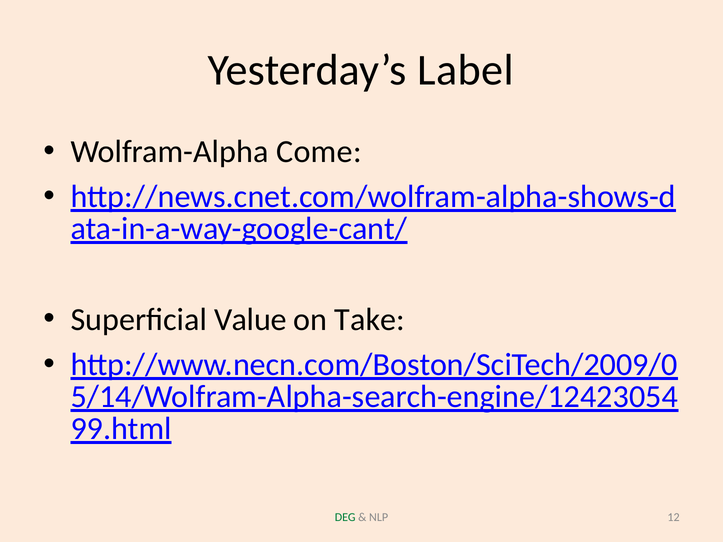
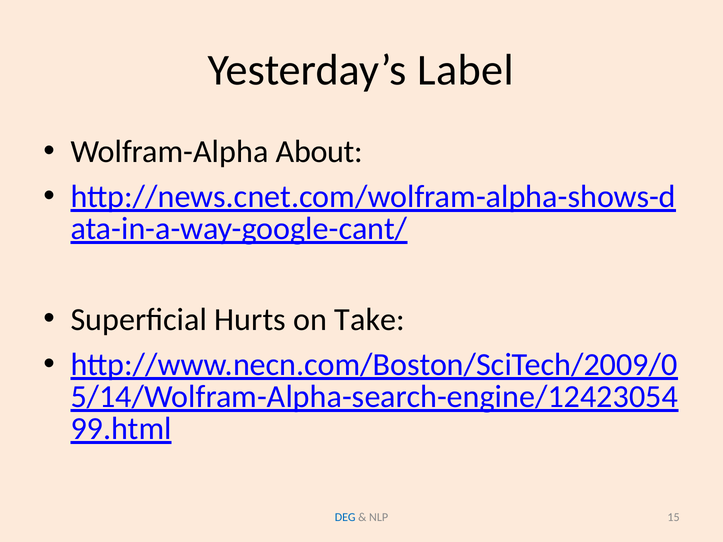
Come: Come -> About
Value: Value -> Hurts
DEG colour: green -> blue
12: 12 -> 15
